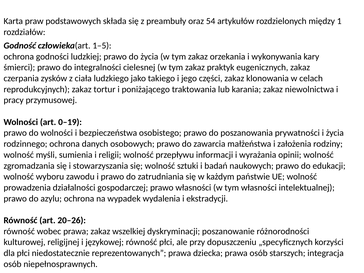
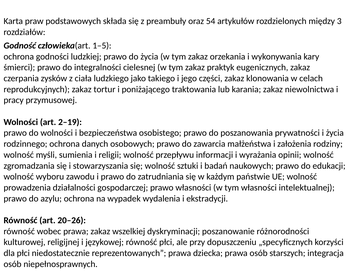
1: 1 -> 3
0–19: 0–19 -> 2–19
